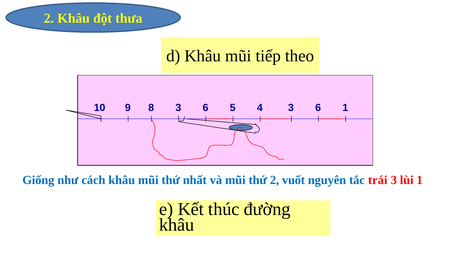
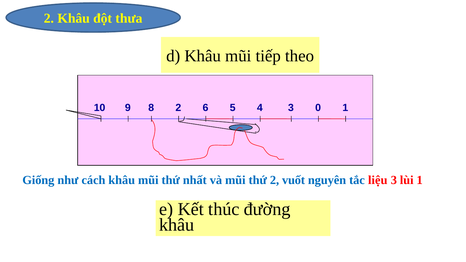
8 3: 3 -> 2
4 3 6: 6 -> 0
trái: trái -> liệu
